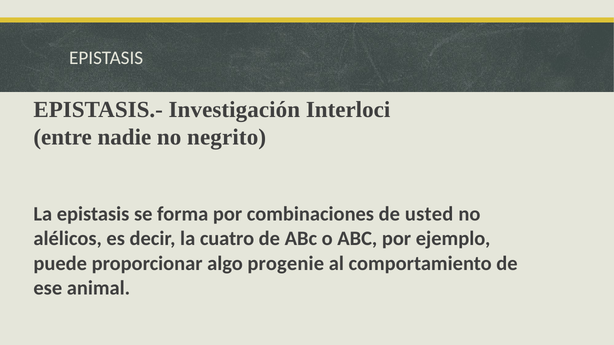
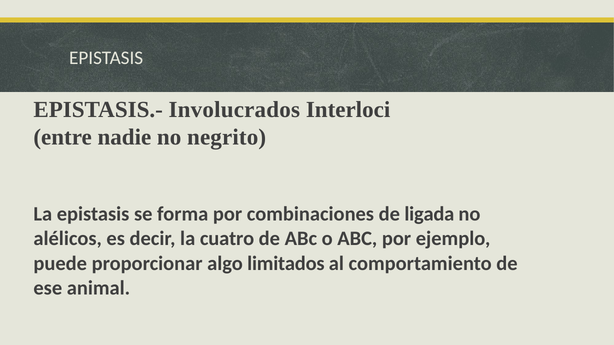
Investigación: Investigación -> Involucrados
usted: usted -> ligada
progenie: progenie -> limitados
